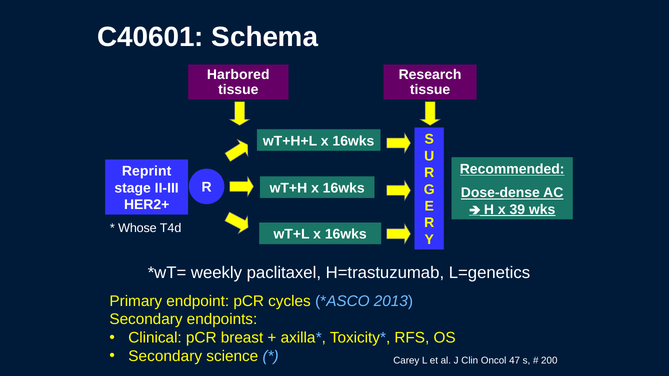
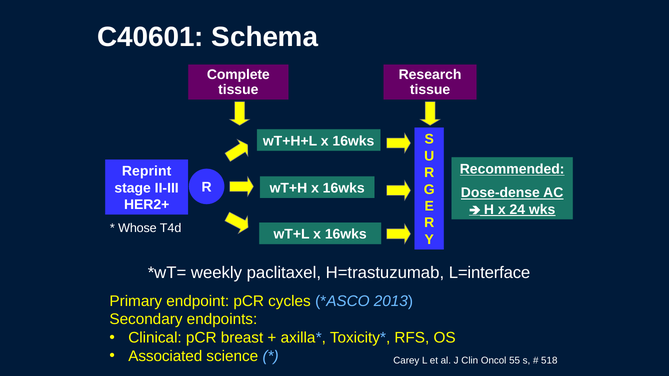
Harbored: Harbored -> Complete
39: 39 -> 24
L=genetics: L=genetics -> L=interface
Secondary at (165, 356): Secondary -> Associated
47: 47 -> 55
200: 200 -> 518
